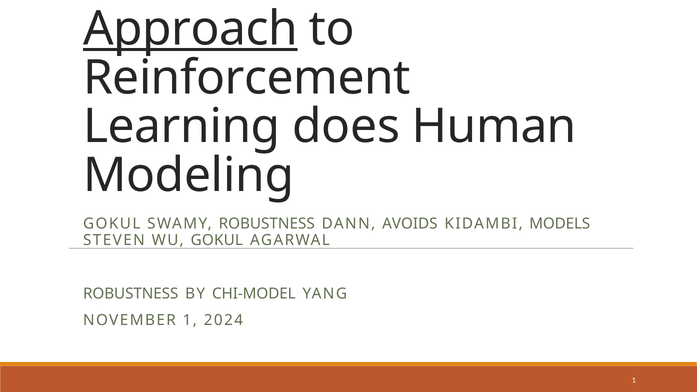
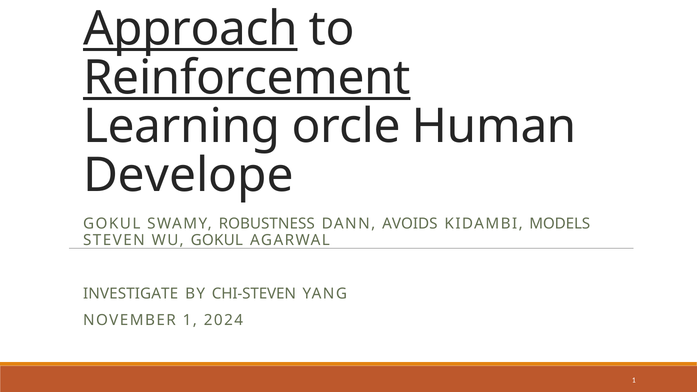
Reinforcement underline: none -> present
does: does -> orcle
Modeling: Modeling -> Develope
ROBUSTNESS at (131, 294): ROBUSTNESS -> INVESTIGATE
CHI-MODEL: CHI-MODEL -> CHI-STEVEN
